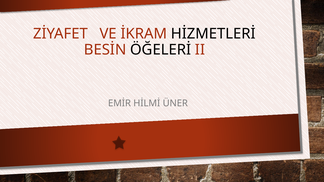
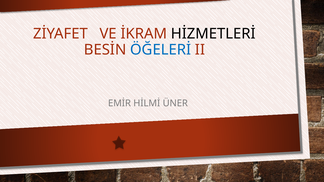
ÖĞELERİ colour: black -> blue
